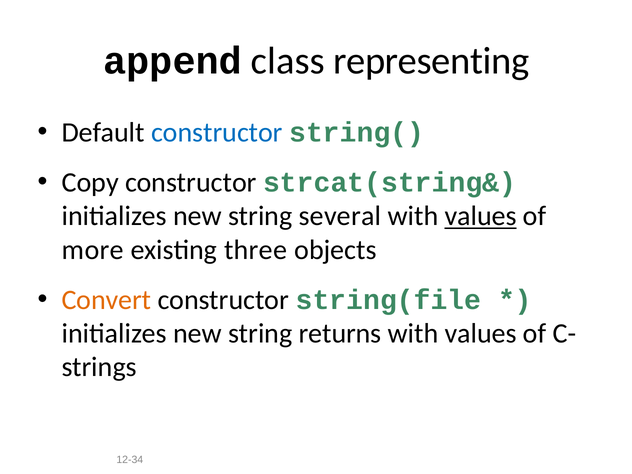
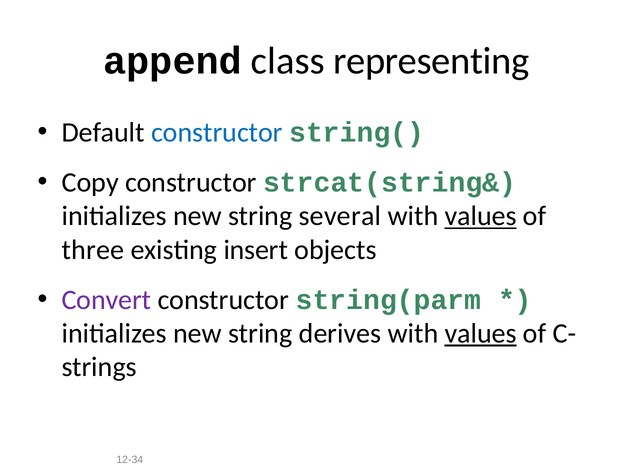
more: more -> three
three: three -> insert
Convert colour: orange -> purple
string(file: string(file -> string(parm
returns: returns -> derives
values at (481, 333) underline: none -> present
